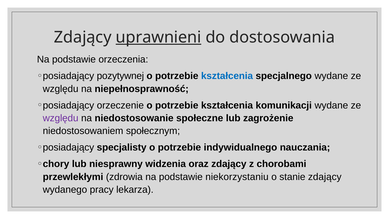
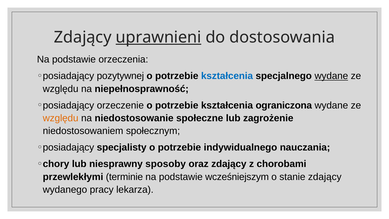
wydane at (331, 76) underline: none -> present
komunikacji: komunikacji -> ograniczona
względu at (61, 118) colour: purple -> orange
widzenia: widzenia -> sposoby
zdrowia: zdrowia -> terminie
niekorzystaniu: niekorzystaniu -> wcześniejszym
